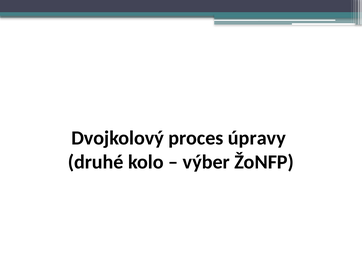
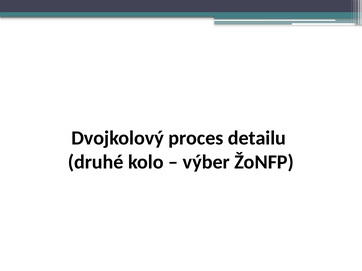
úpravy: úpravy -> detailu
